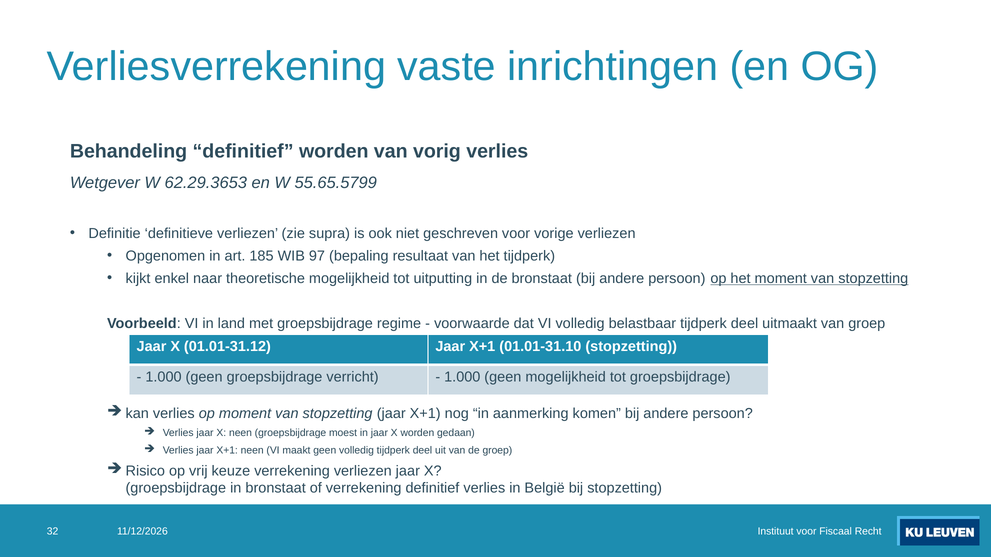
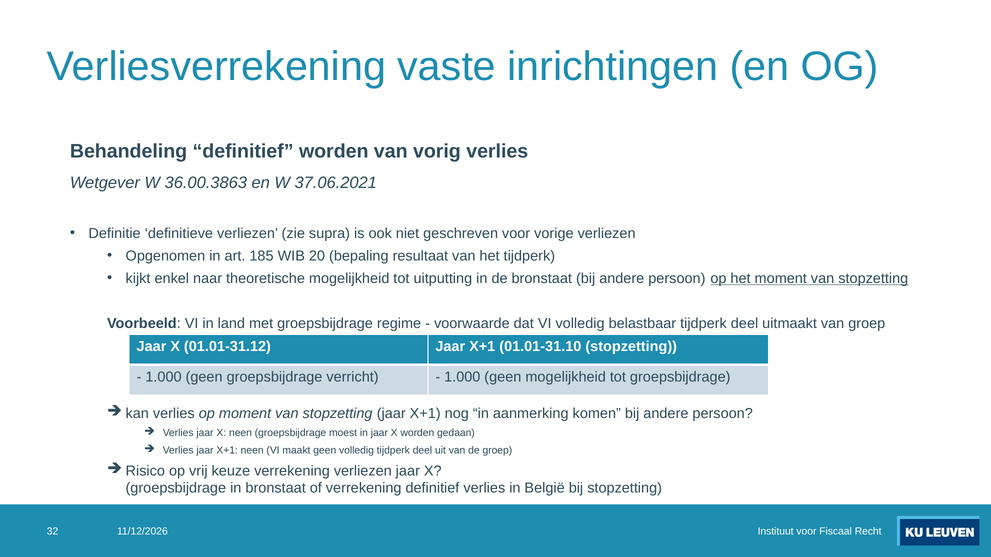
62.29.3653: 62.29.3653 -> 36.00.3863
55.65.5799: 55.65.5799 -> 37.06.2021
97: 97 -> 20
